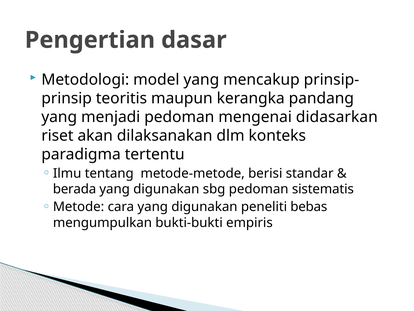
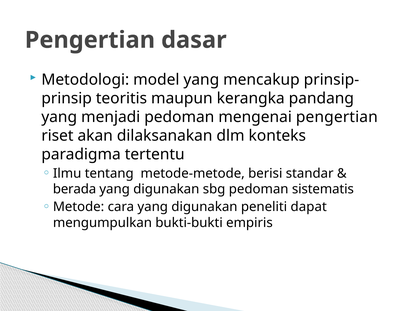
mengenai didasarkan: didasarkan -> pengertian
bebas: bebas -> dapat
